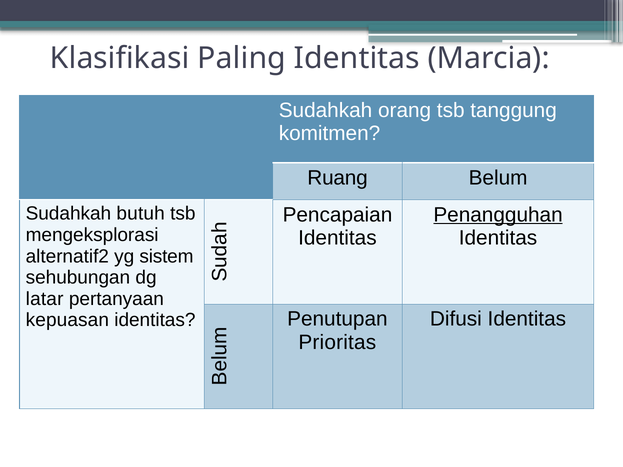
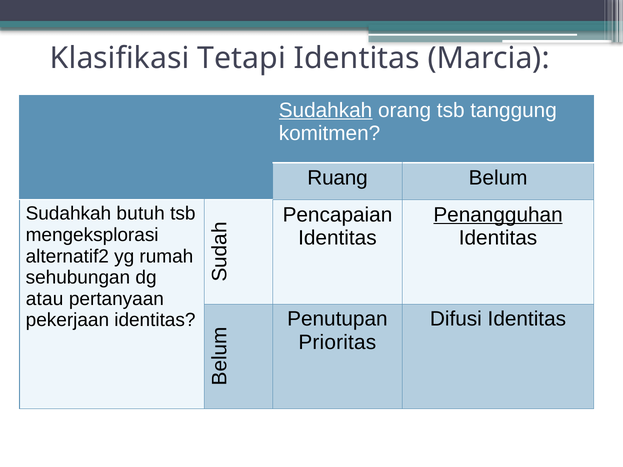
Paling: Paling -> Tetapi
Sudahkah at (326, 110) underline: none -> present
sistem: sistem -> rumah
latar: latar -> atau
kepuasan: kepuasan -> pekerjaan
